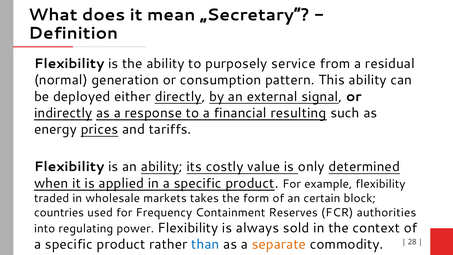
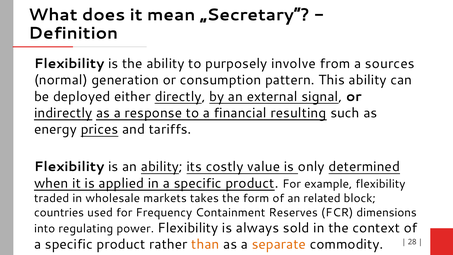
service: service -> involve
residual: residual -> sources
certain: certain -> related
authorities: authorities -> dimensions
than colour: blue -> orange
